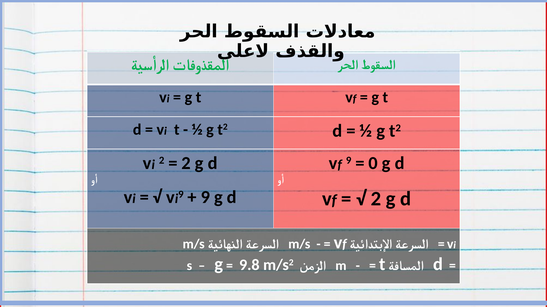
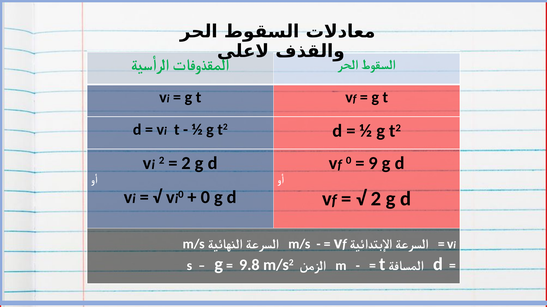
9 at (349, 161): 9 -> 0
0: 0 -> 9
9 at (181, 195): 9 -> 0
9 at (205, 198): 9 -> 0
